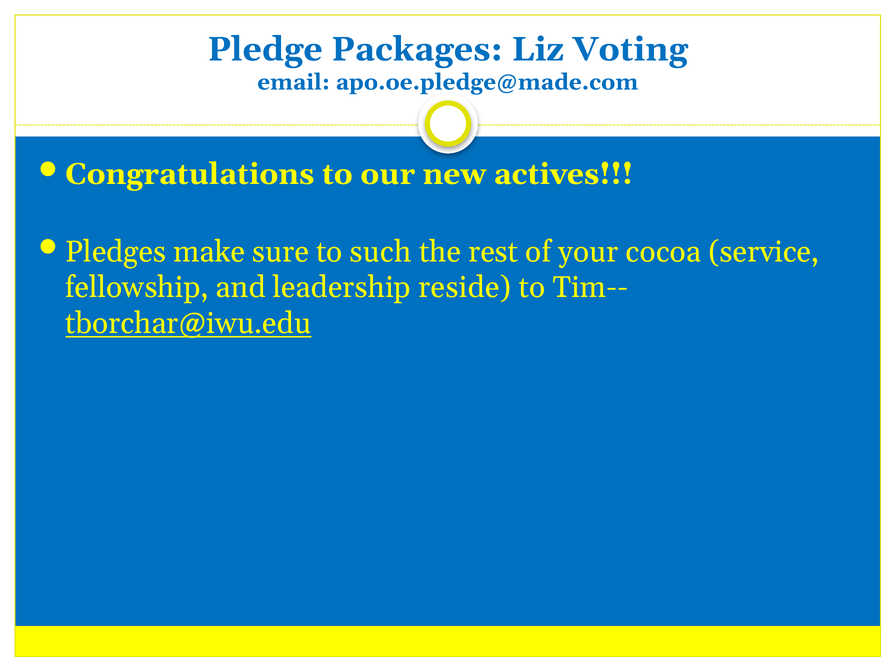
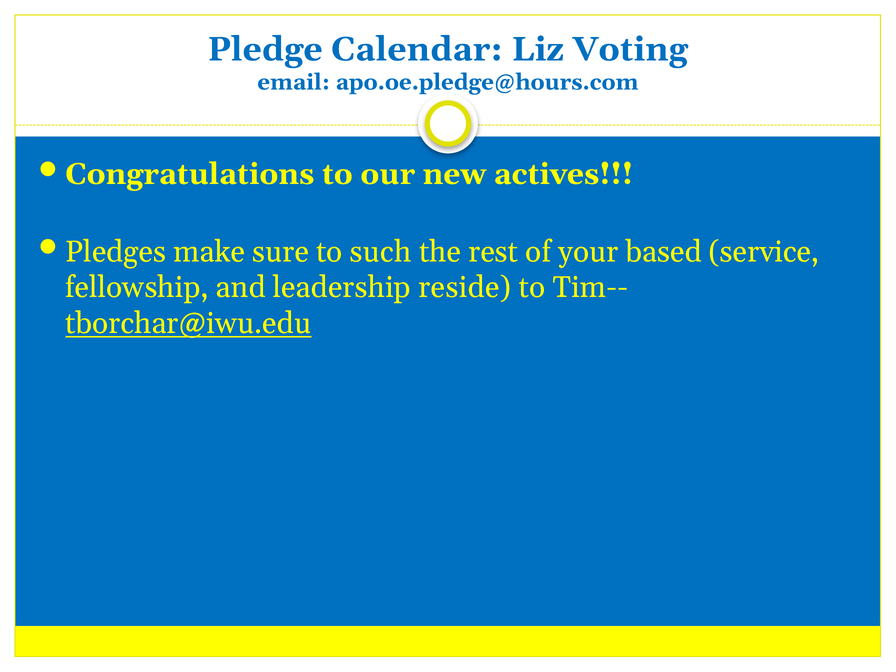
Packages: Packages -> Calendar
apo.oe.pledge@made.com: apo.oe.pledge@made.com -> apo.oe.pledge@hours.com
cocoa: cocoa -> based
